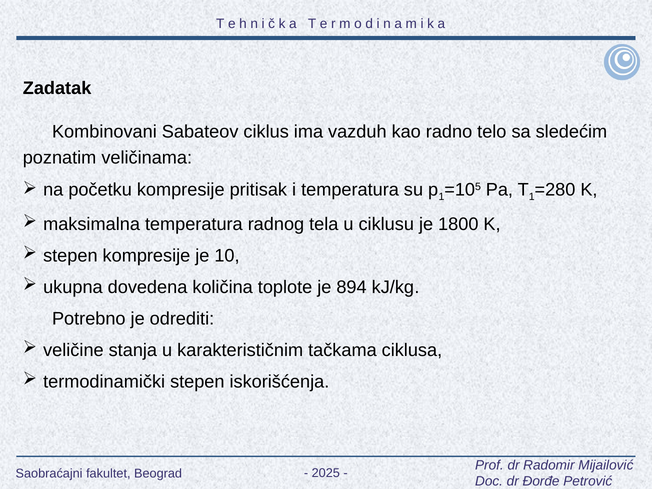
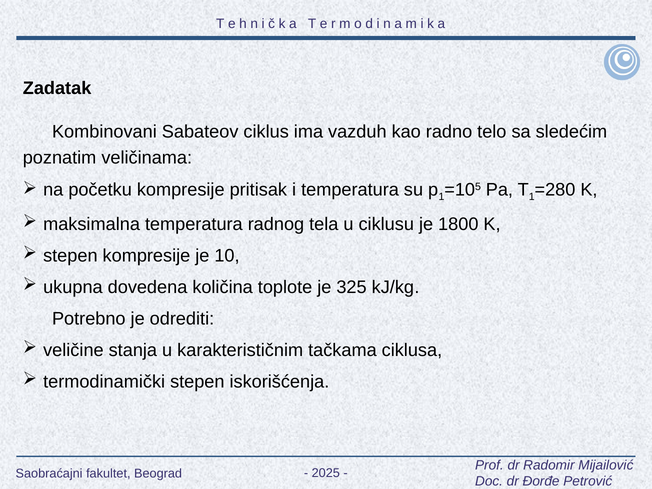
894: 894 -> 325
